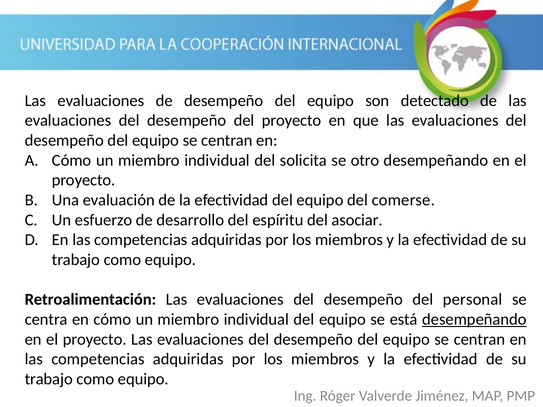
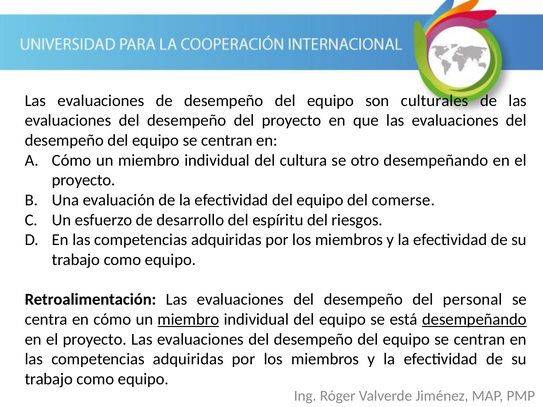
detectado: detectado -> culturales
solicita: solicita -> cultura
asociar: asociar -> riesgos
miembro at (188, 320) underline: none -> present
